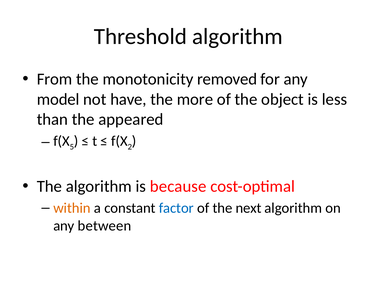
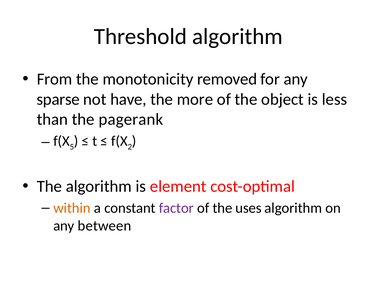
model: model -> sparse
appeared: appeared -> pagerank
because: because -> element
factor colour: blue -> purple
next: next -> uses
